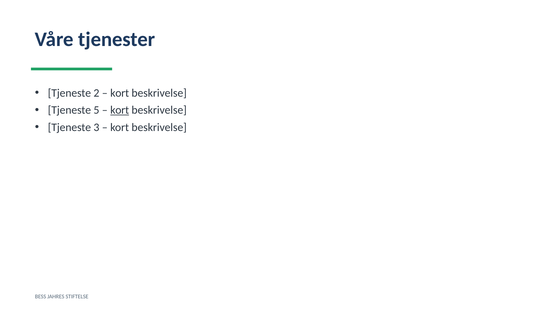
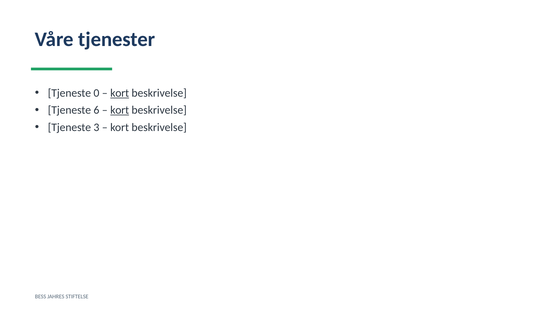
2: 2 -> 0
kort at (120, 93) underline: none -> present
5: 5 -> 6
